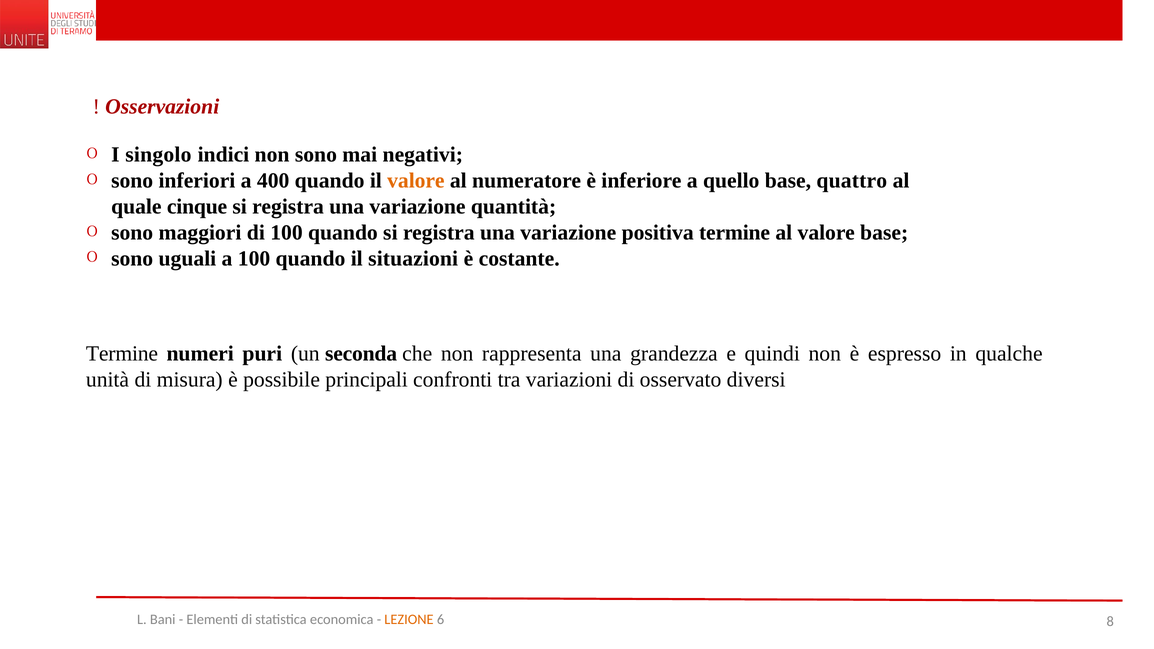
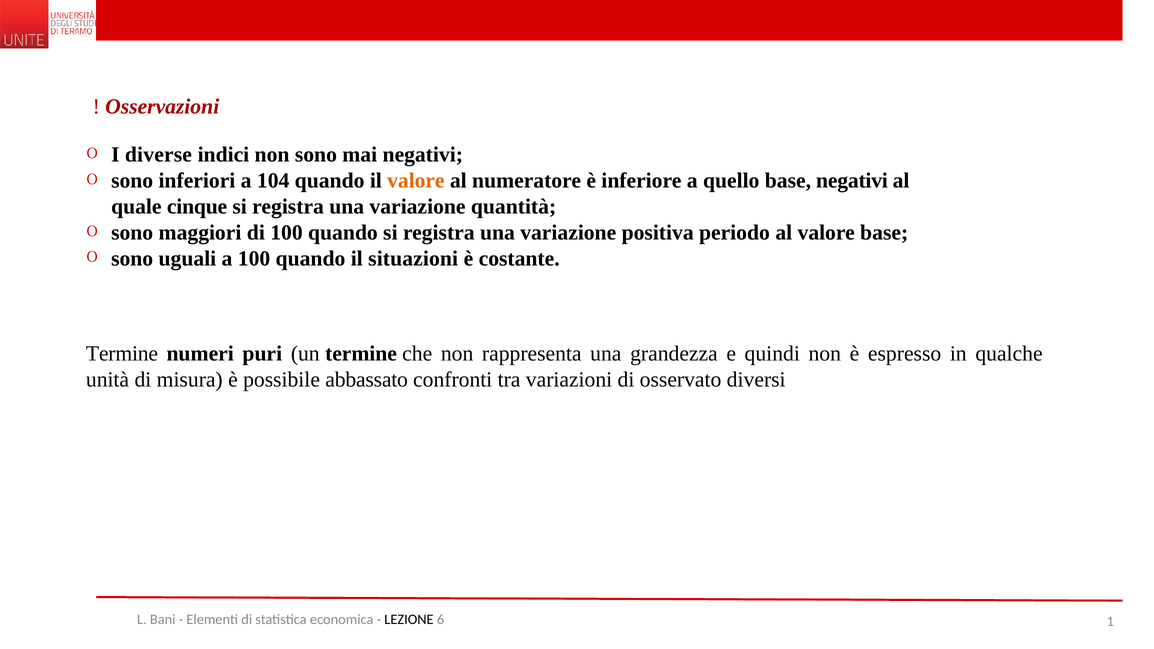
singolo: singolo -> diverse
400: 400 -> 104
base quattro: quattro -> negativi
positiva termine: termine -> periodo
un seconda: seconda -> termine
principali: principali -> abbassato
LEZIONE colour: orange -> black
8: 8 -> 1
